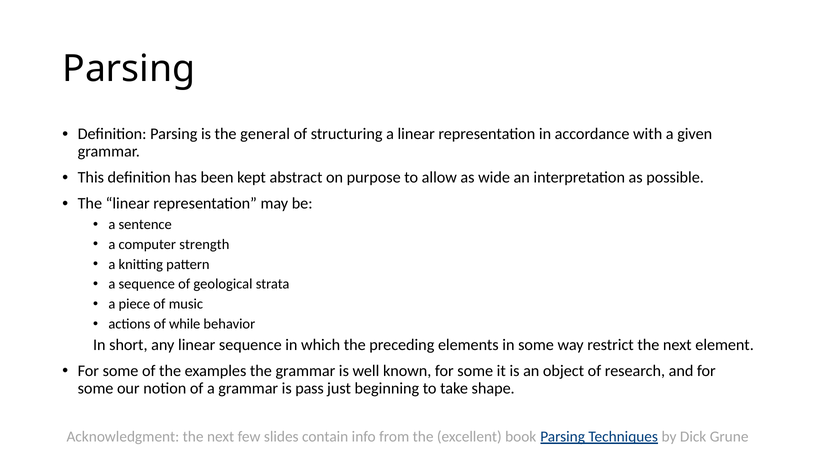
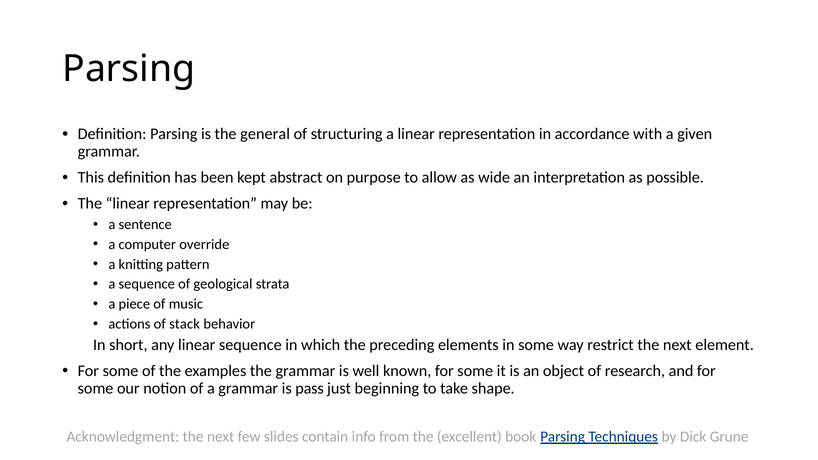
strength: strength -> override
while: while -> stack
